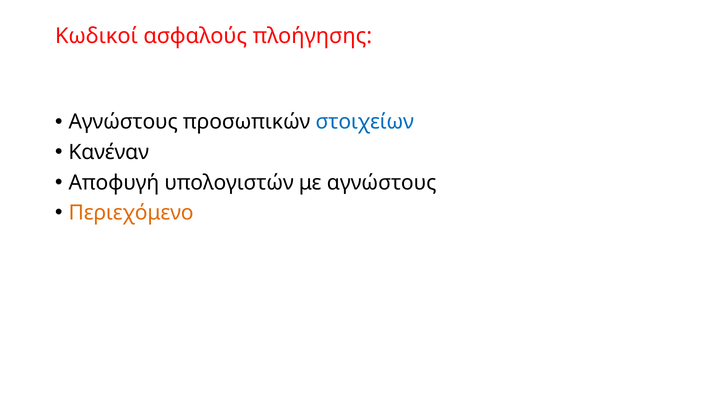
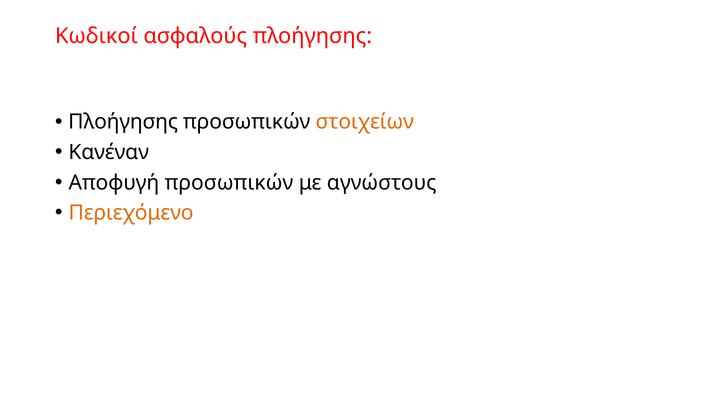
Αγνώστους at (123, 122): Αγνώστους -> Πλοήγησης
στοιχείων colour: blue -> orange
Αποφυγή υπολογιστών: υπολογιστών -> προσωπικών
